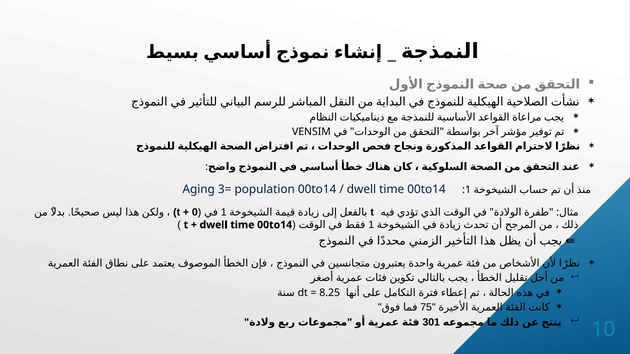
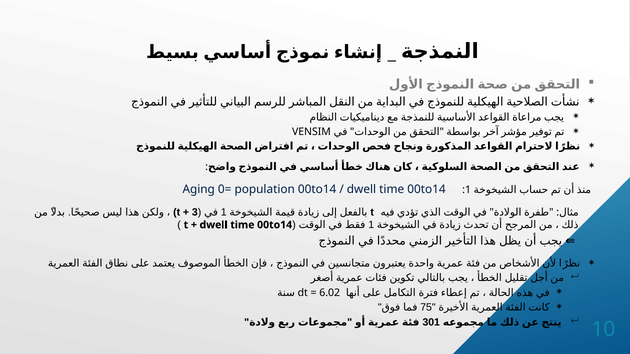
3=: 3= -> 0=
0: 0 -> 3
8.25: 8.25 -> 6.02
